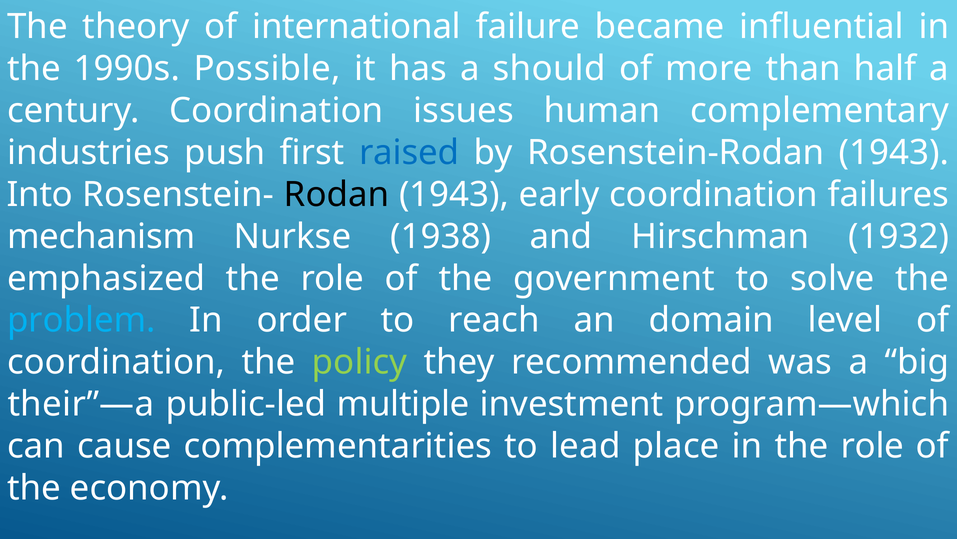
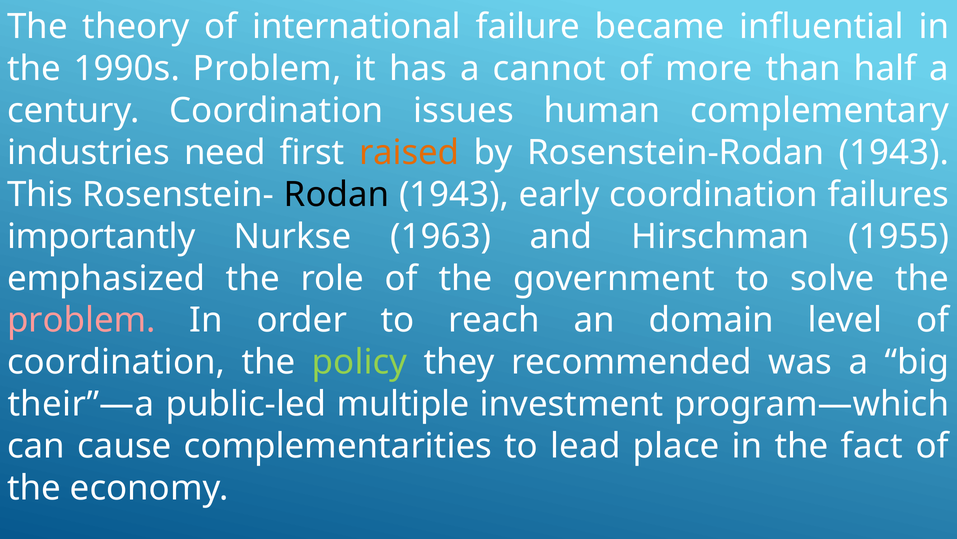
1990s Possible: Possible -> Problem
should: should -> cannot
push: push -> need
raised colour: blue -> orange
Into: Into -> This
mechanism: mechanism -> importantly
1938: 1938 -> 1963
1932: 1932 -> 1955
problem at (81, 320) colour: light blue -> pink
in the role: role -> fact
